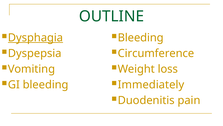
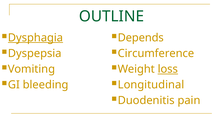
Bleeding at (141, 38): Bleeding -> Depends
loss underline: none -> present
Immediately: Immediately -> Longitudinal
